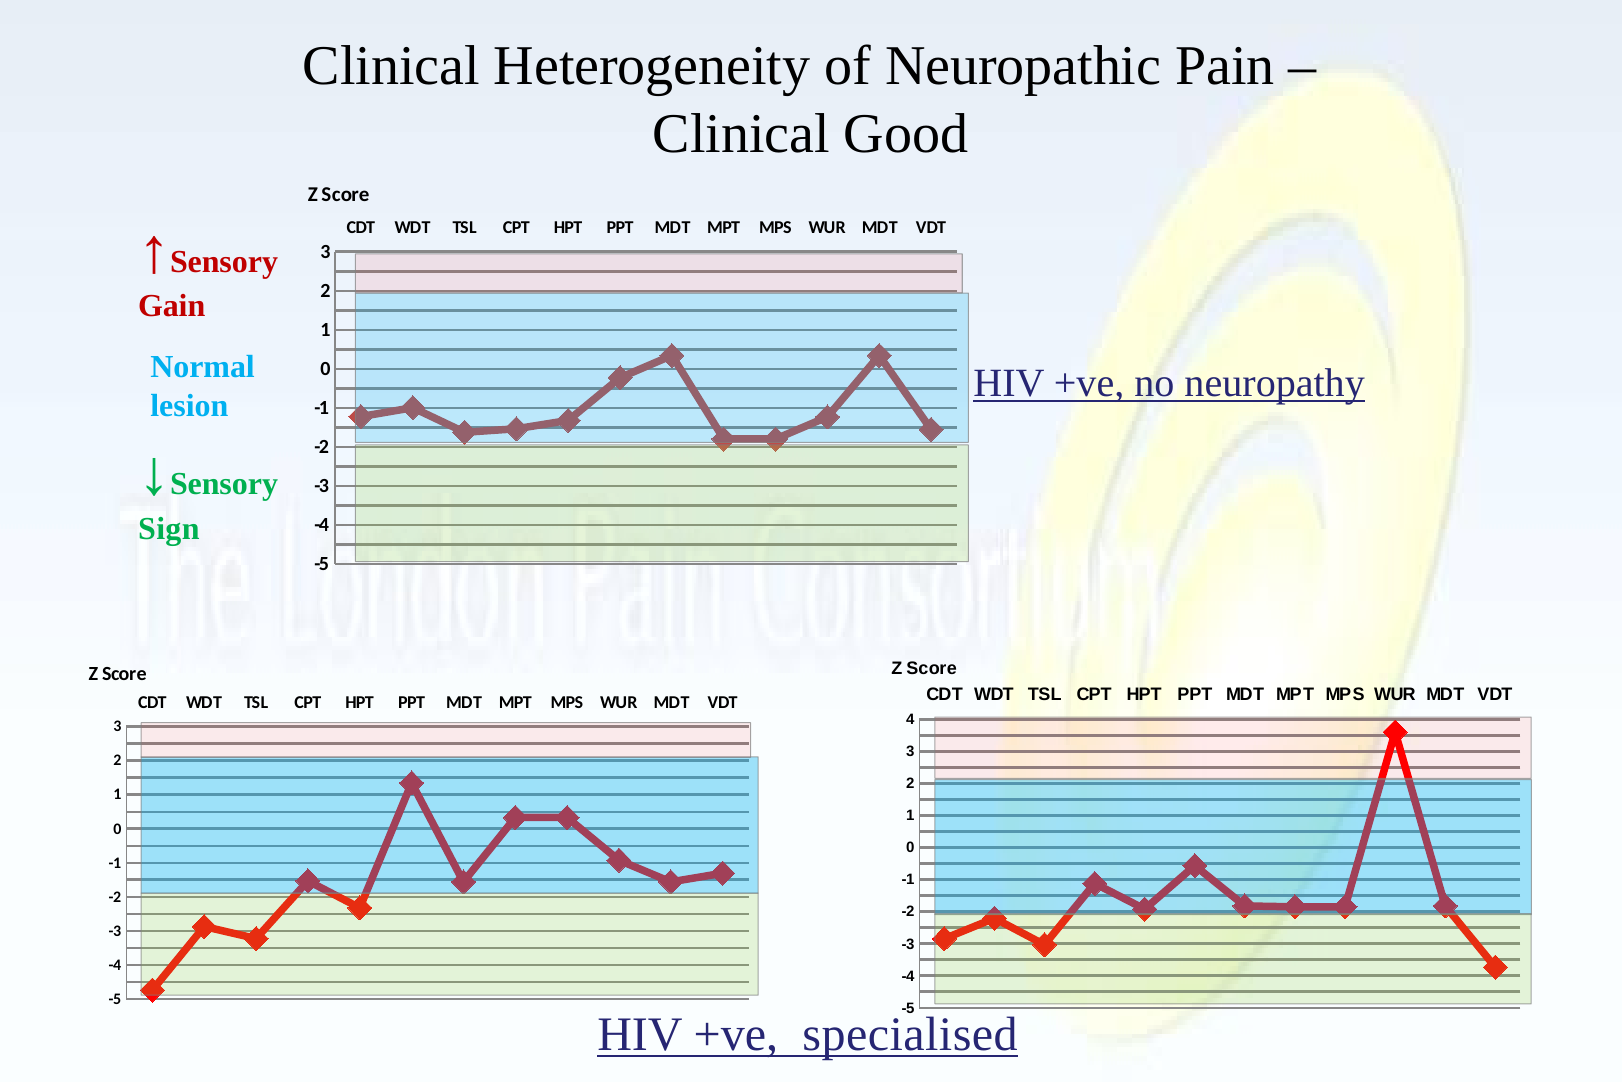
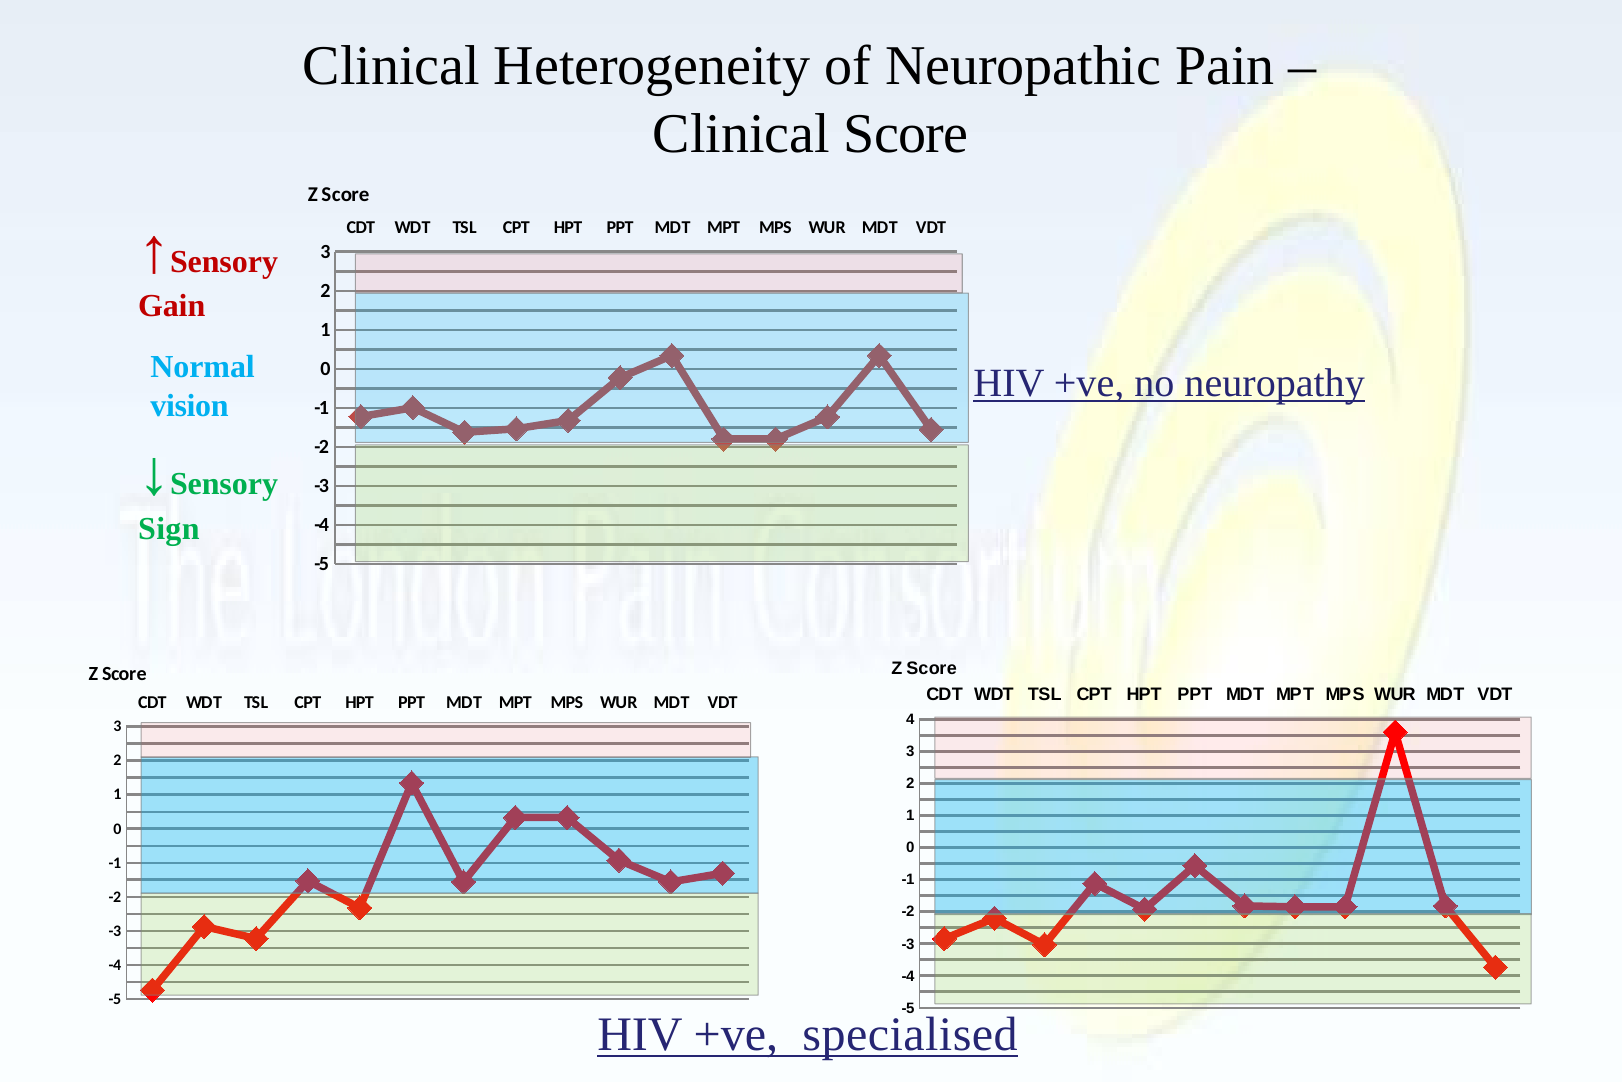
Clinical Good: Good -> Score
lesion: lesion -> vision
